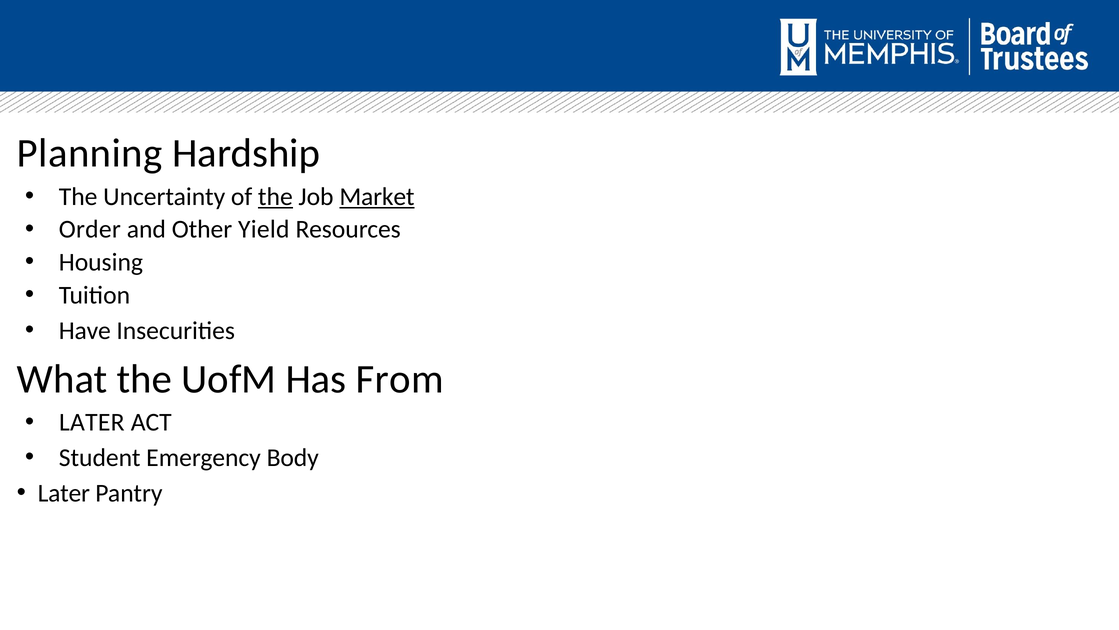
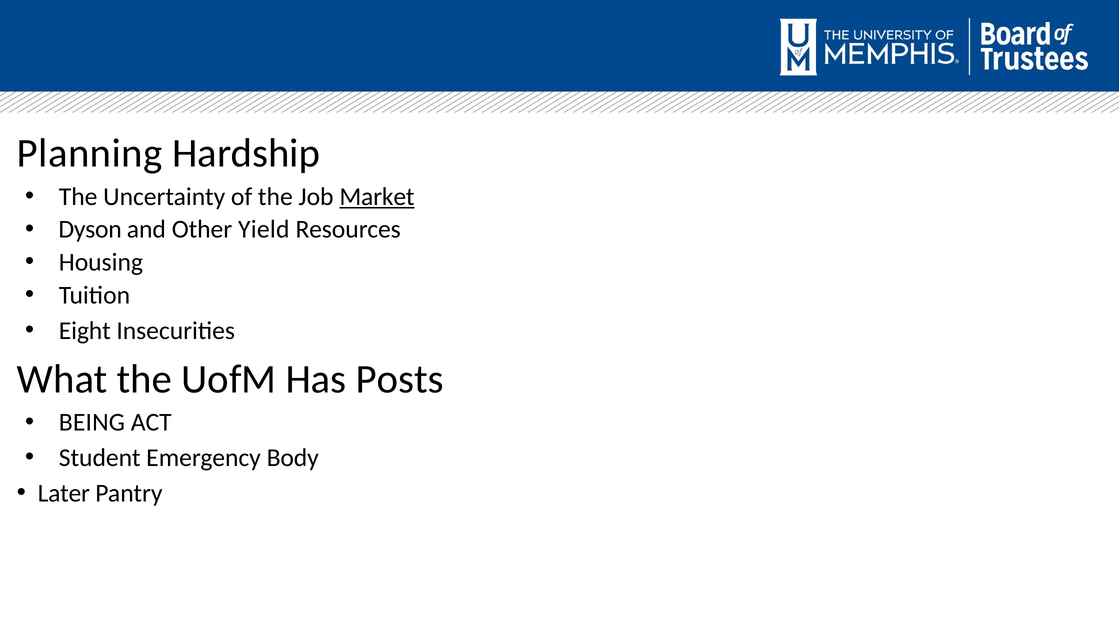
the at (275, 196) underline: present -> none
Order: Order -> Dyson
Have: Have -> Eight
From: From -> Posts
LATER at (92, 422): LATER -> BEING
